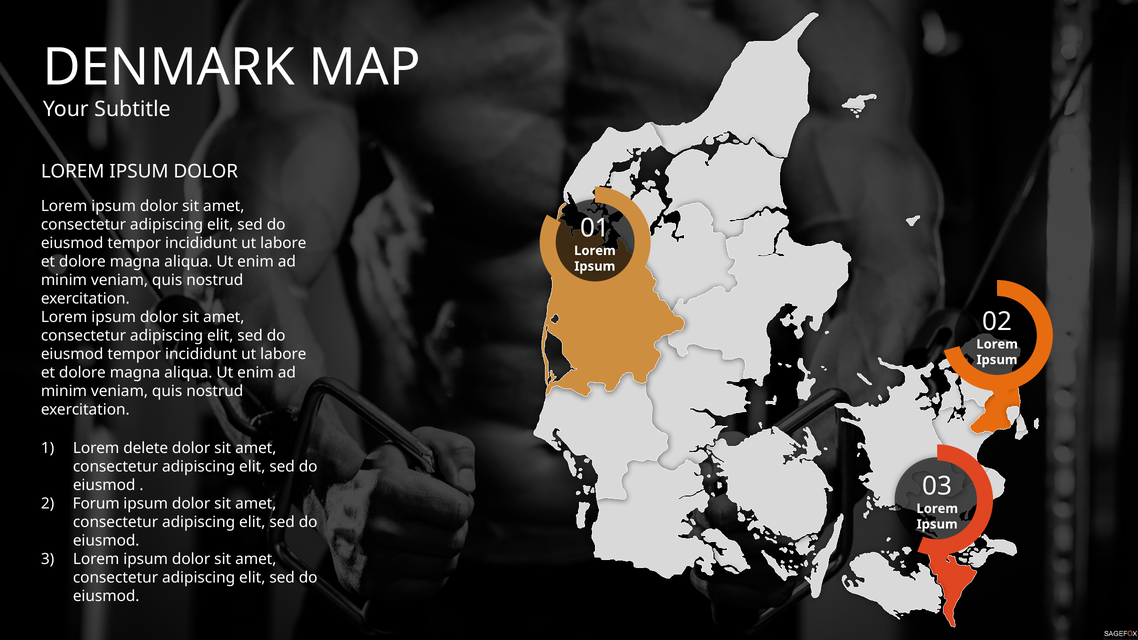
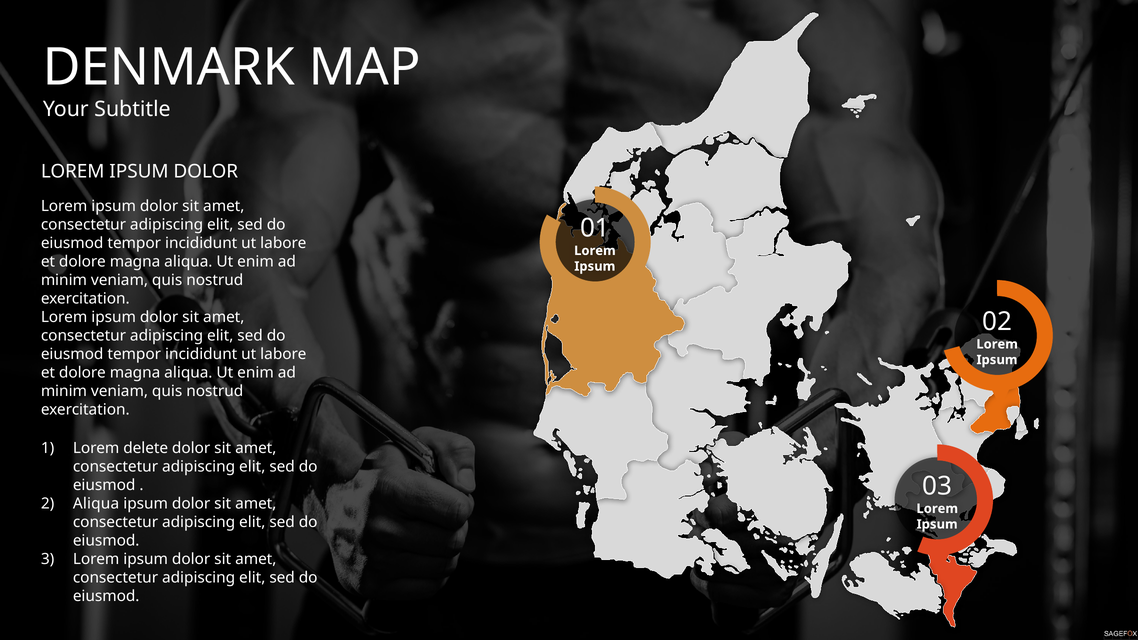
Forum at (96, 504): Forum -> Aliqua
